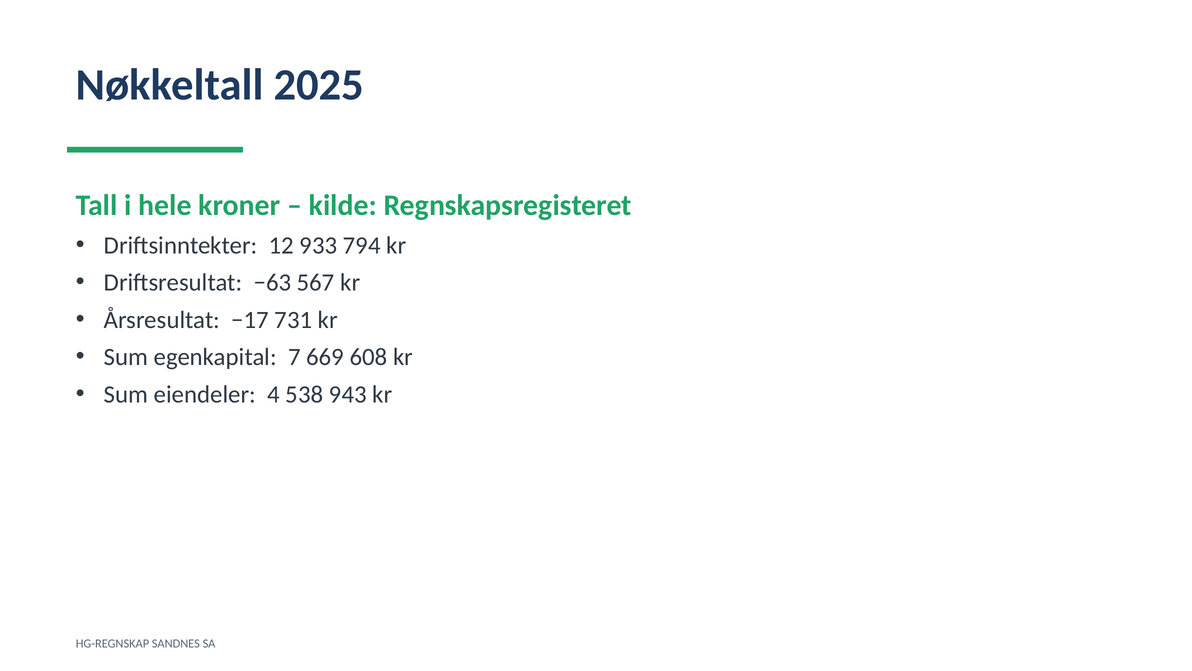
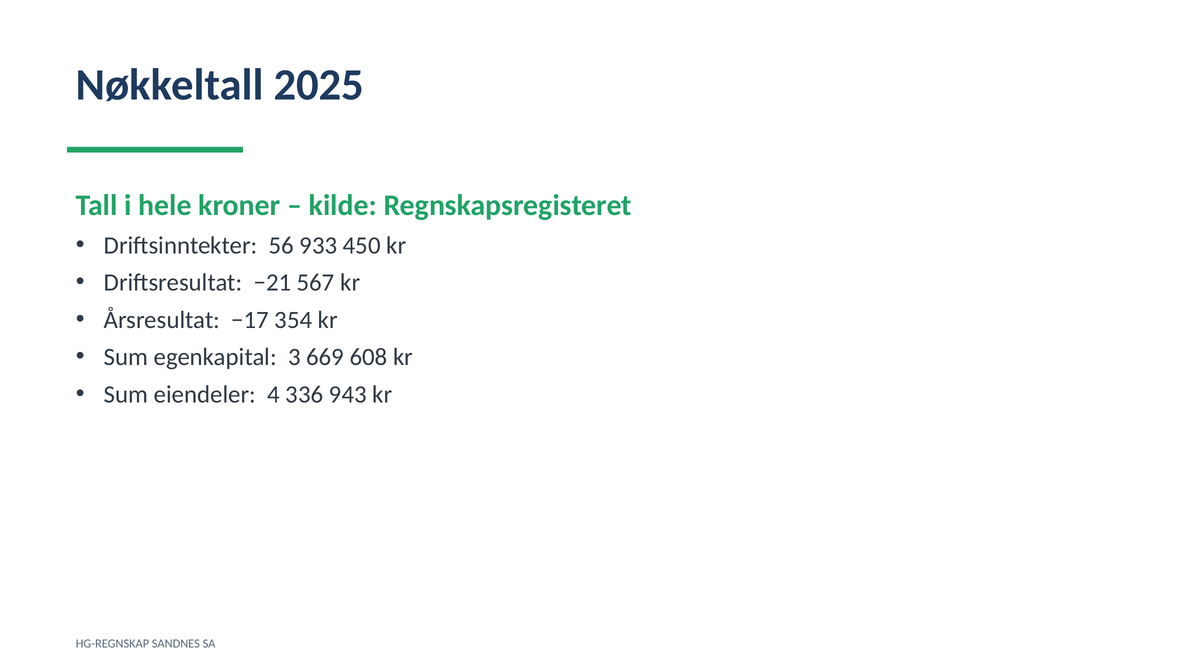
12: 12 -> 56
794: 794 -> 450
−63: −63 -> −21
731: 731 -> 354
7: 7 -> 3
538: 538 -> 336
